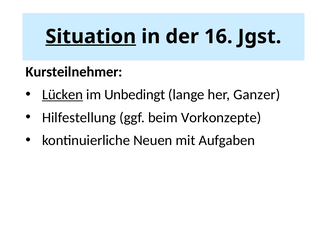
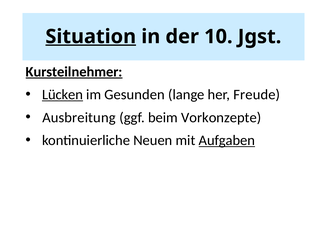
16: 16 -> 10
Kursteilnehmer underline: none -> present
Unbedingt: Unbedingt -> Gesunden
Ganzer: Ganzer -> Freude
Hilfestellung: Hilfestellung -> Ausbreitung
Aufgaben underline: none -> present
